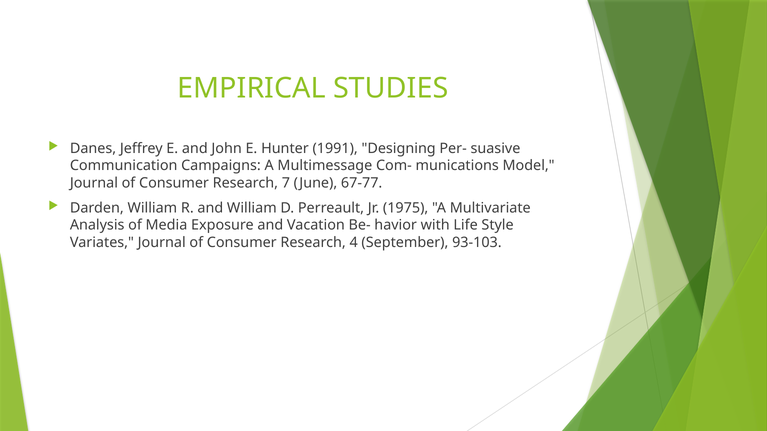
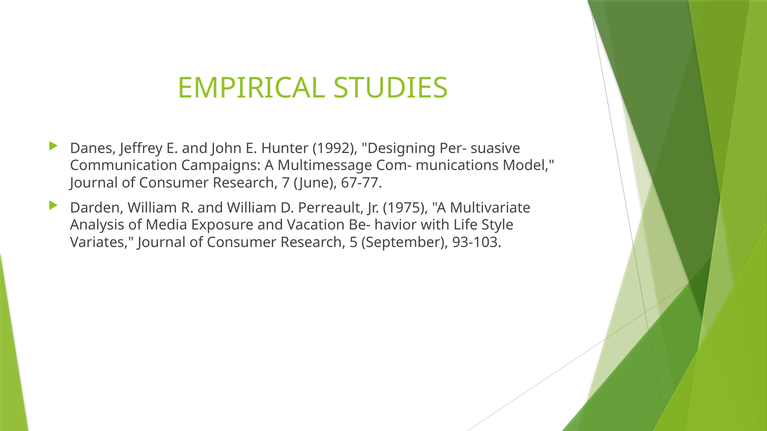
1991: 1991 -> 1992
4: 4 -> 5
